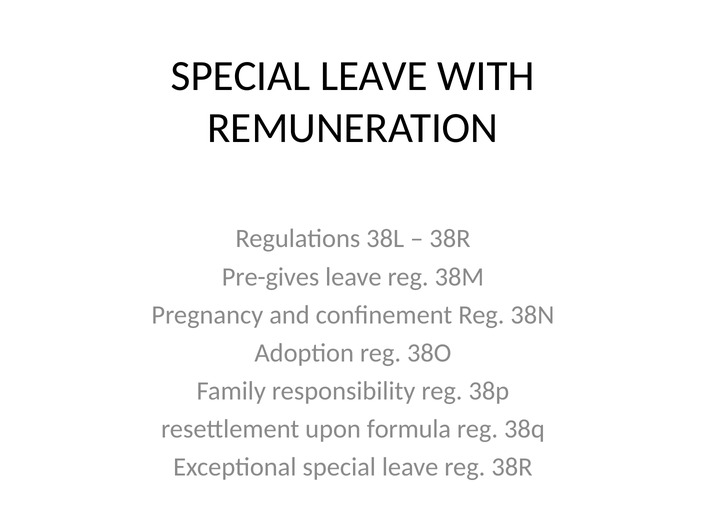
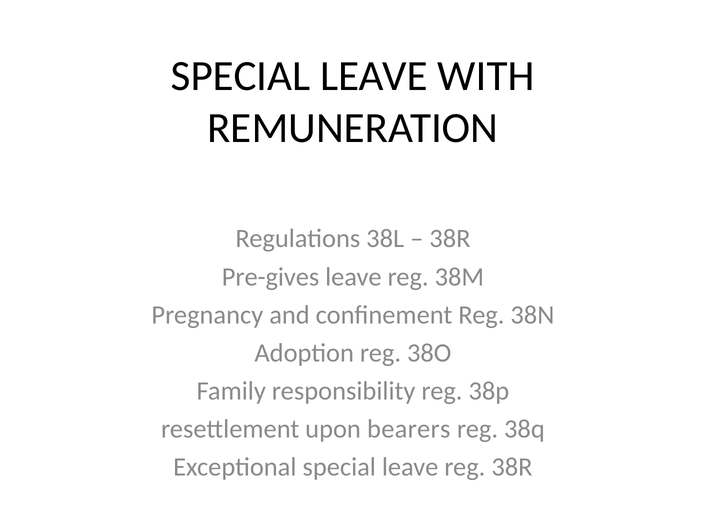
formula: formula -> bearers
